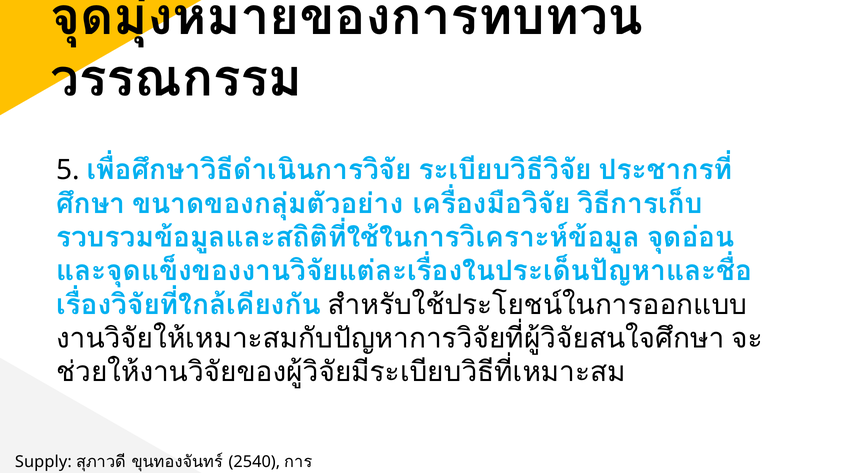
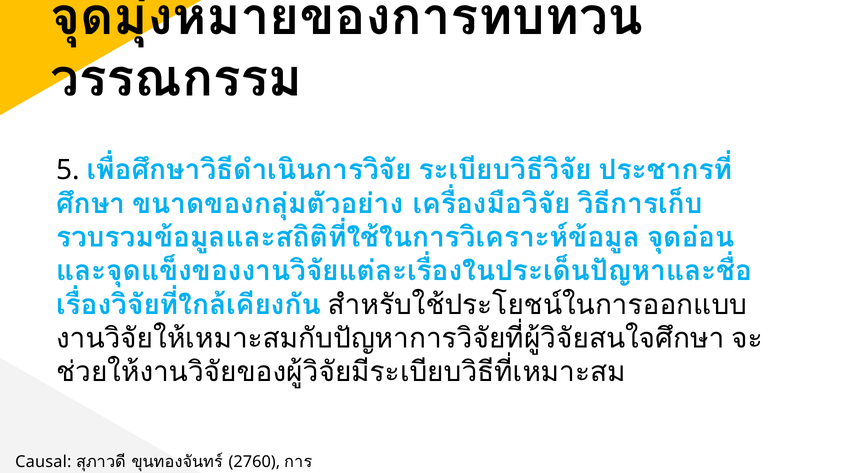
Supply: Supply -> Causal
2540: 2540 -> 2760
